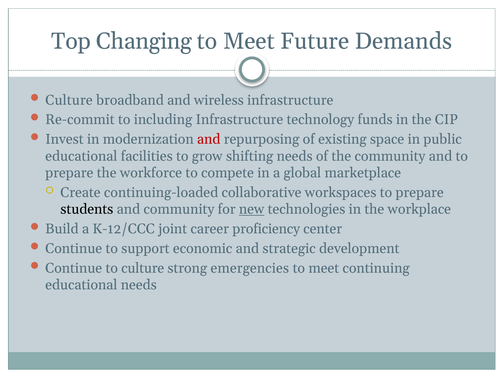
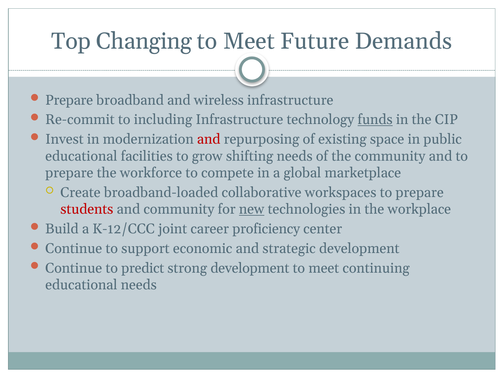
Culture at (69, 100): Culture -> Prepare
funds underline: none -> present
continuing-loaded: continuing-loaded -> broadband-loaded
students colour: black -> red
to culture: culture -> predict
strong emergencies: emergencies -> development
